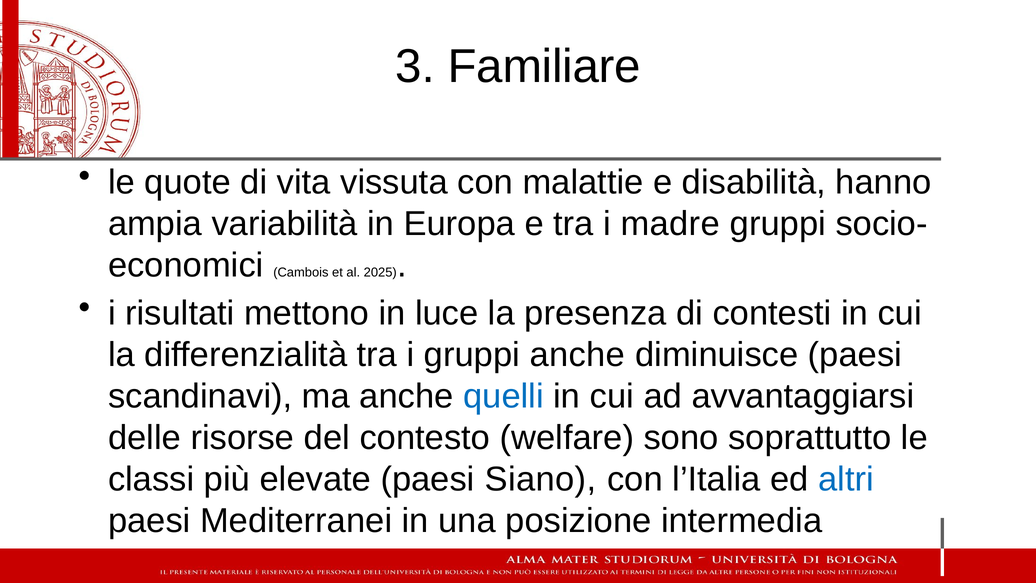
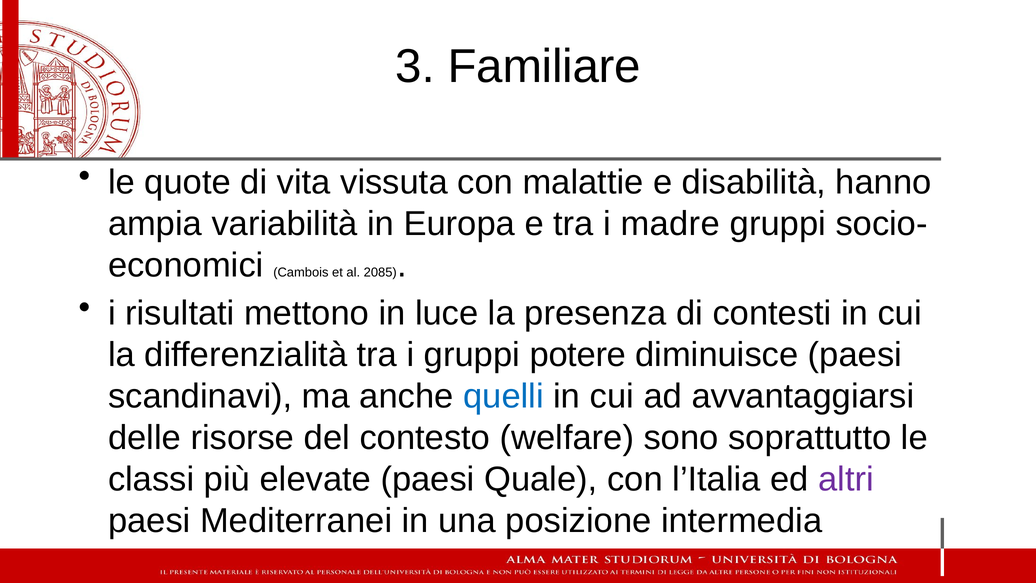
2025: 2025 -> 2085
gruppi anche: anche -> potere
Siano: Siano -> Quale
altri colour: blue -> purple
